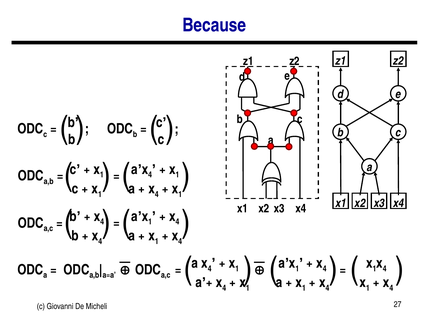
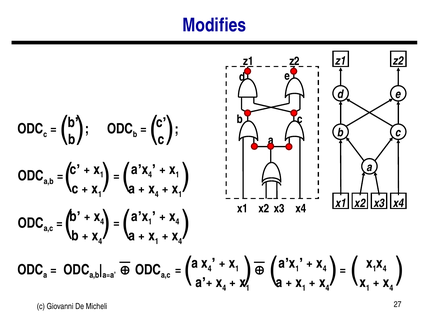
Because: Because -> Modifies
